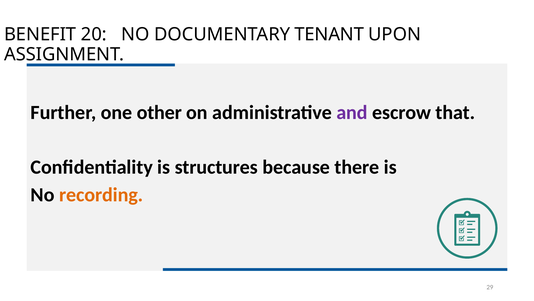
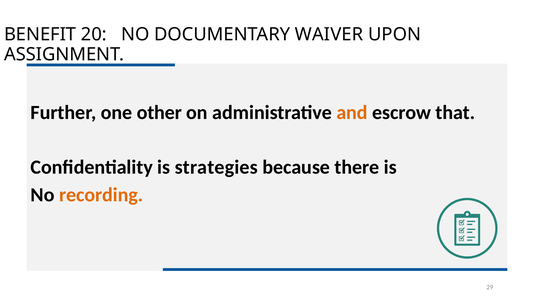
TENANT: TENANT -> WAIVER
and colour: purple -> orange
structures: structures -> strategies
